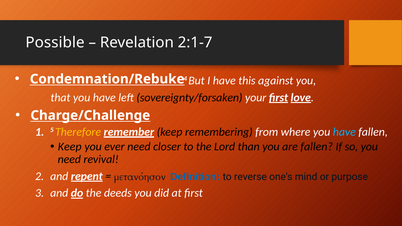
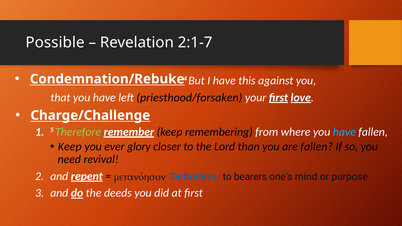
sovereignty/forsaken: sovereignty/forsaken -> priesthood/forsaken
Therefore colour: yellow -> light green
ever need: need -> glory
reverse: reverse -> bearers
